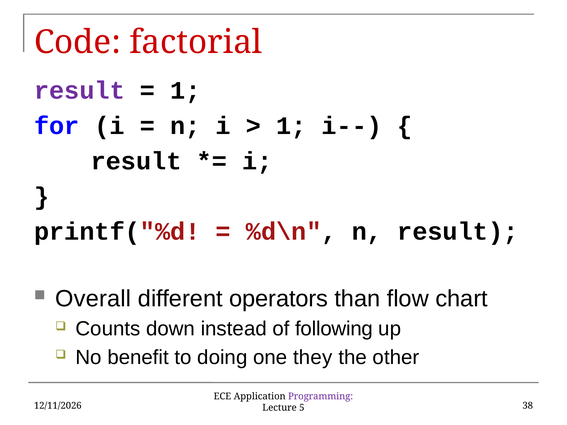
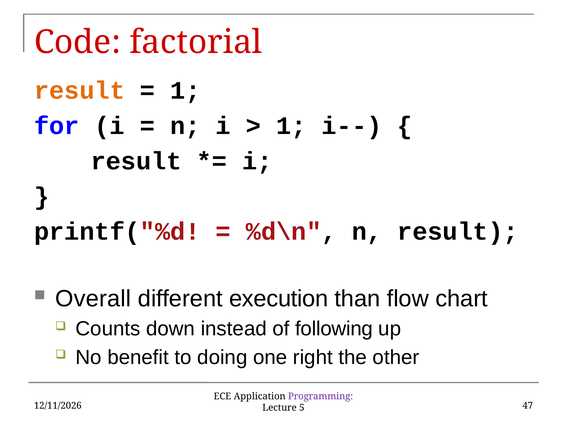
result at (79, 91) colour: purple -> orange
operators: operators -> execution
they: they -> right
38: 38 -> 47
